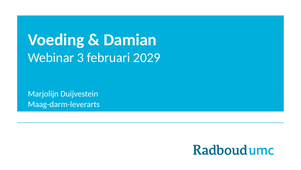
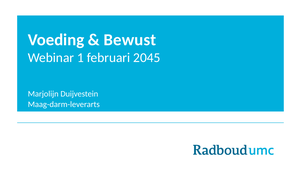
Damian: Damian -> Bewust
3: 3 -> 1
2029: 2029 -> 2045
